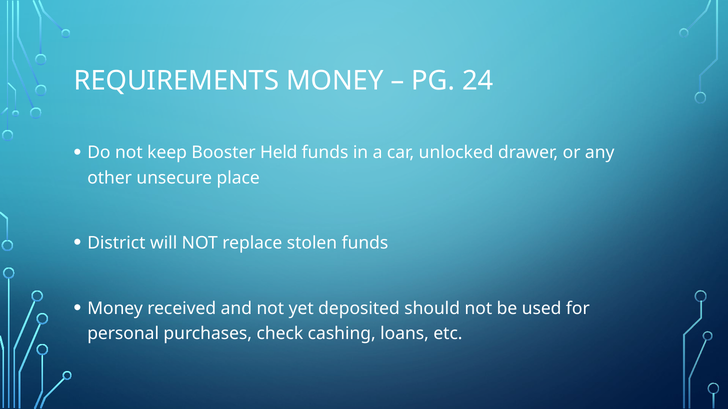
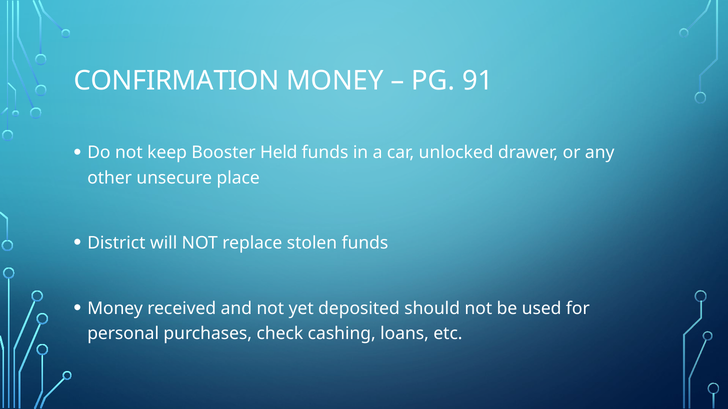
REQUIREMENTS: REQUIREMENTS -> CONFIRMATION
24: 24 -> 91
